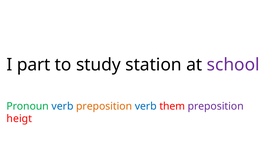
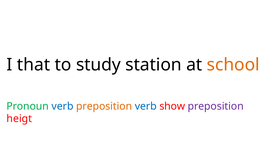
part: part -> that
school colour: purple -> orange
them: them -> show
